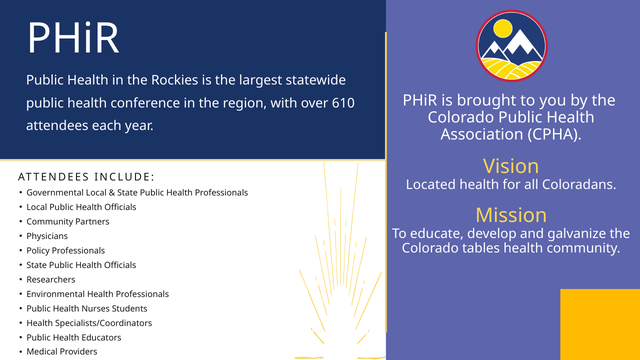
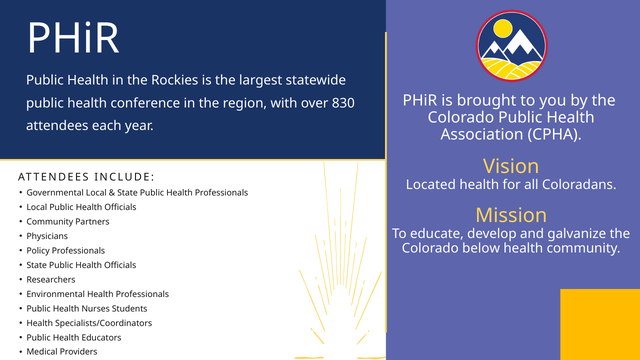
610: 610 -> 830
tables: tables -> below
